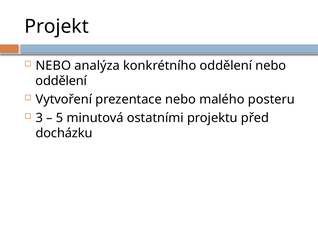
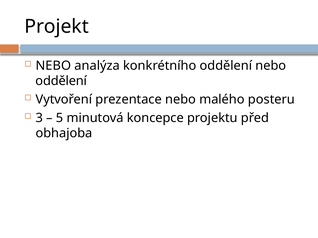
ostatními: ostatními -> koncepce
docházku: docházku -> obhajoba
